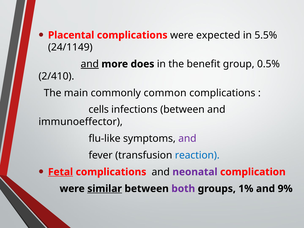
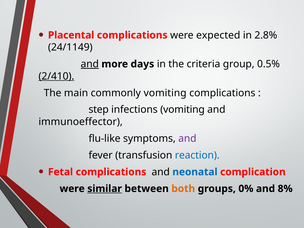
5.5%: 5.5% -> 2.8%
does: does -> days
benefit: benefit -> criteria
2/410 underline: none -> present
commonly common: common -> vomiting
cells: cells -> step
infections between: between -> vomiting
Fetal underline: present -> none
neonatal colour: purple -> blue
both colour: purple -> orange
1%: 1% -> 0%
9%: 9% -> 8%
